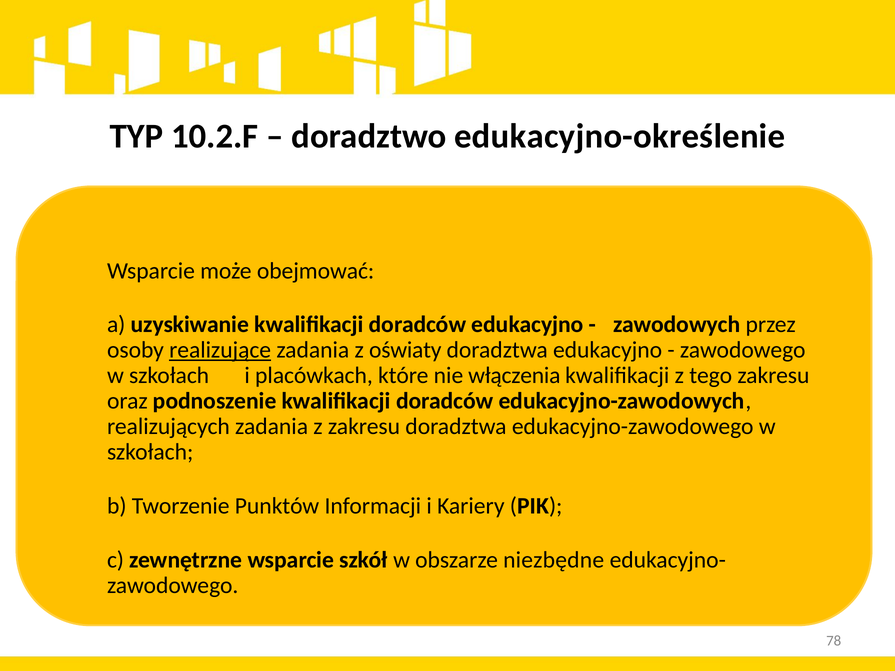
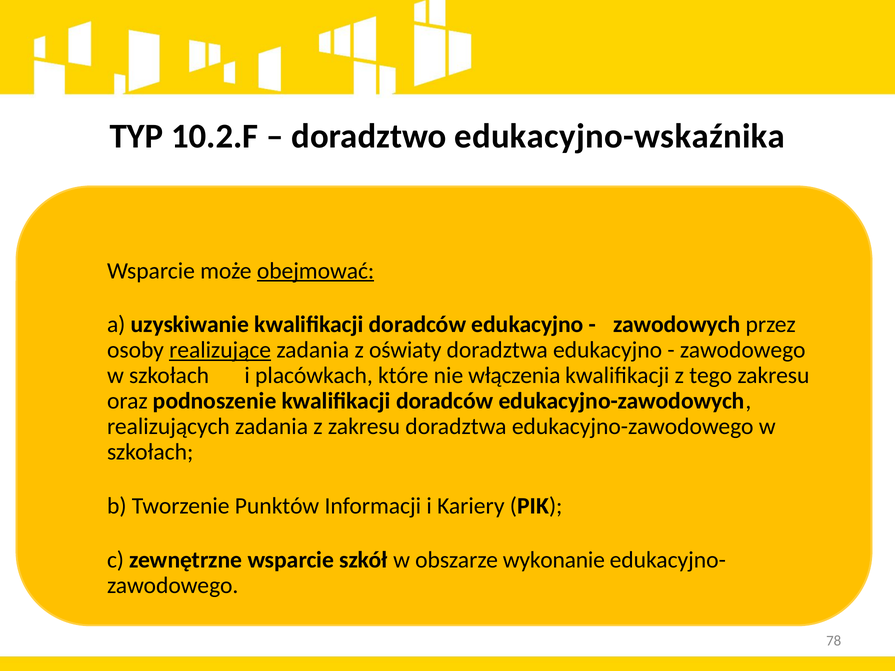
edukacyjno-określenie: edukacyjno-określenie -> edukacyjno-wskaźnika
obejmować underline: none -> present
niezbędne: niezbędne -> wykonanie
